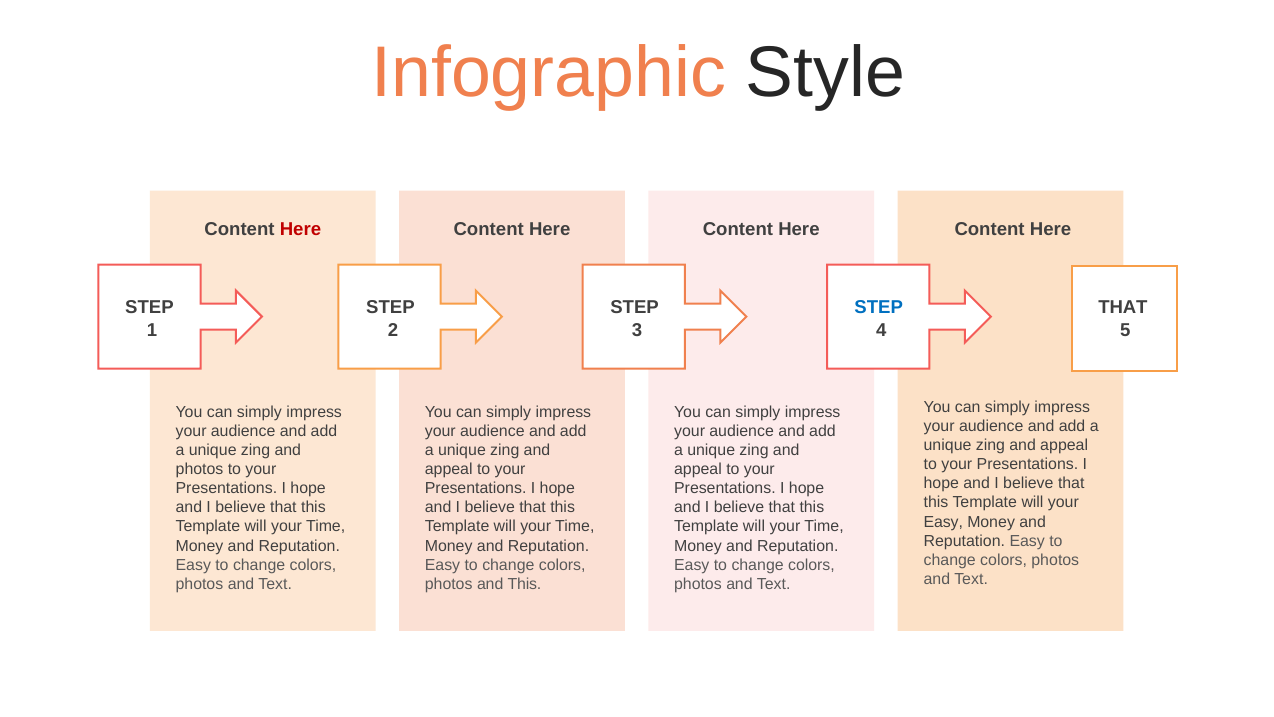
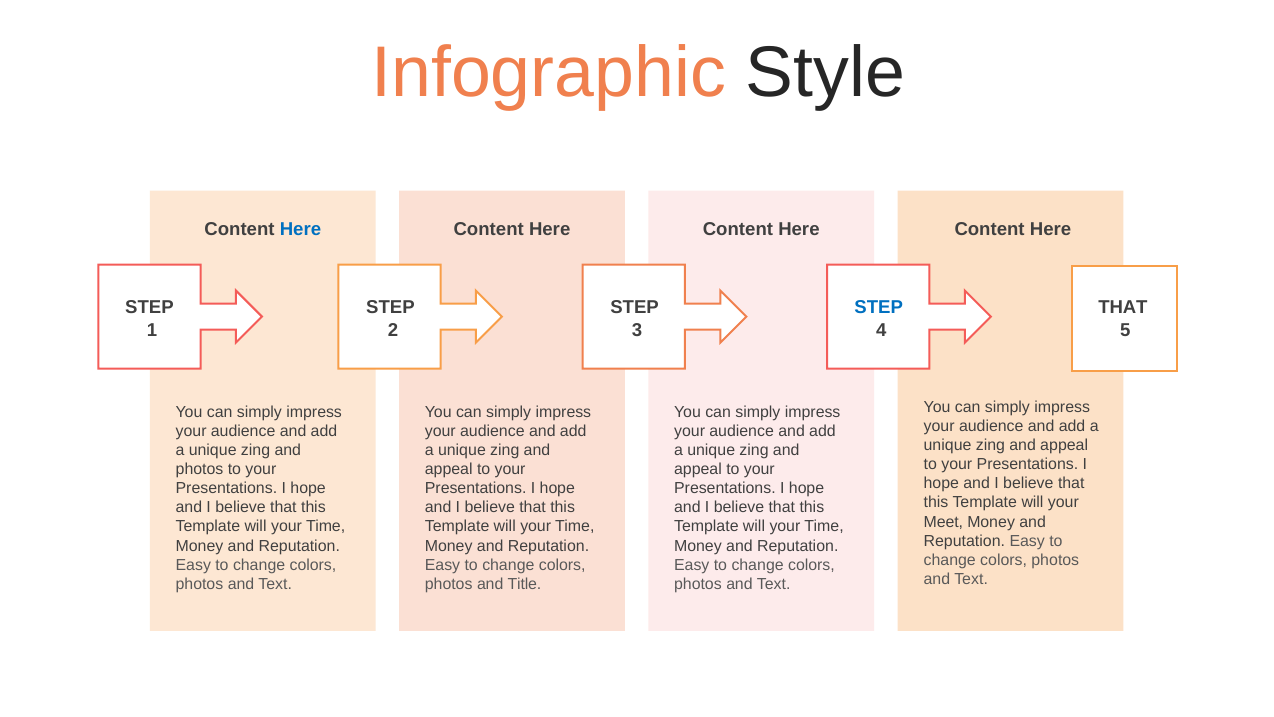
Here at (300, 229) colour: red -> blue
Easy at (943, 522): Easy -> Meet
and This: This -> Title
